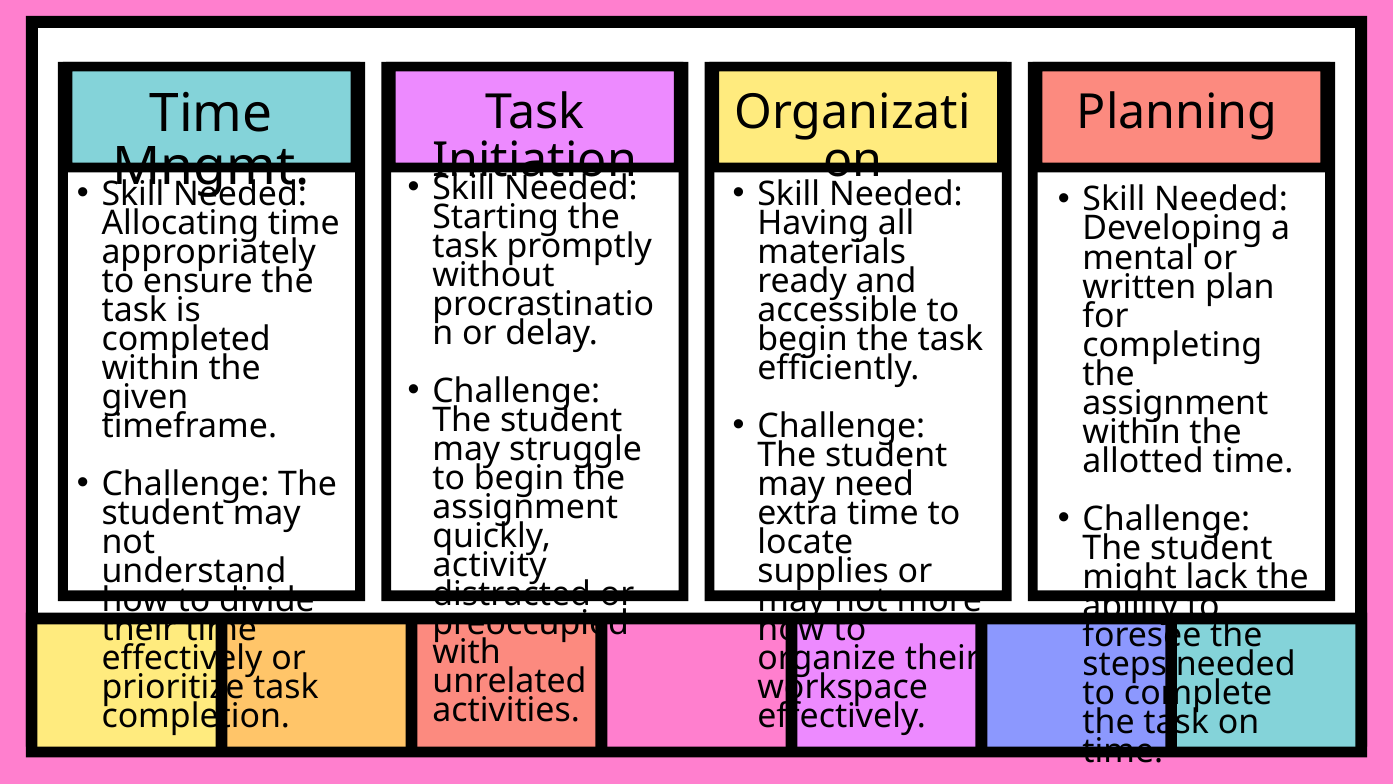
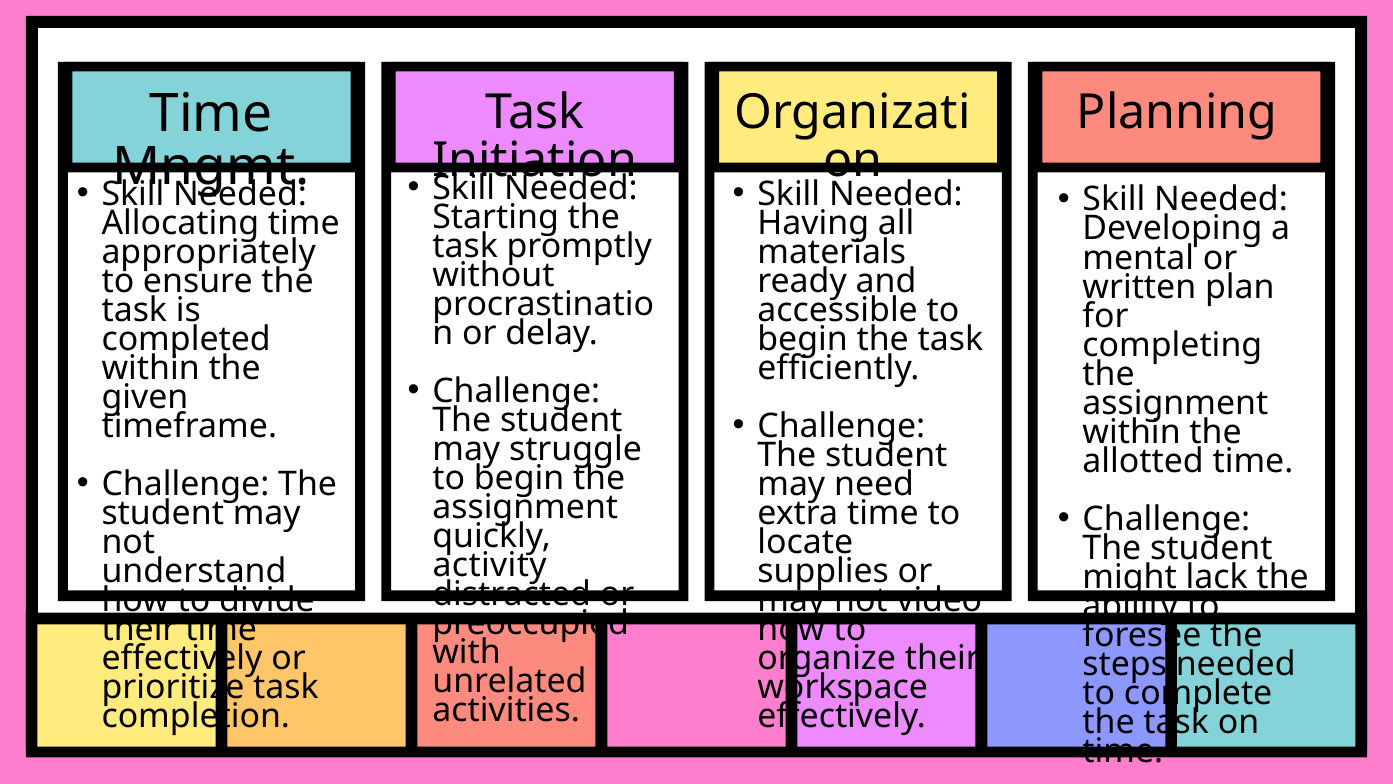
more: more -> video
